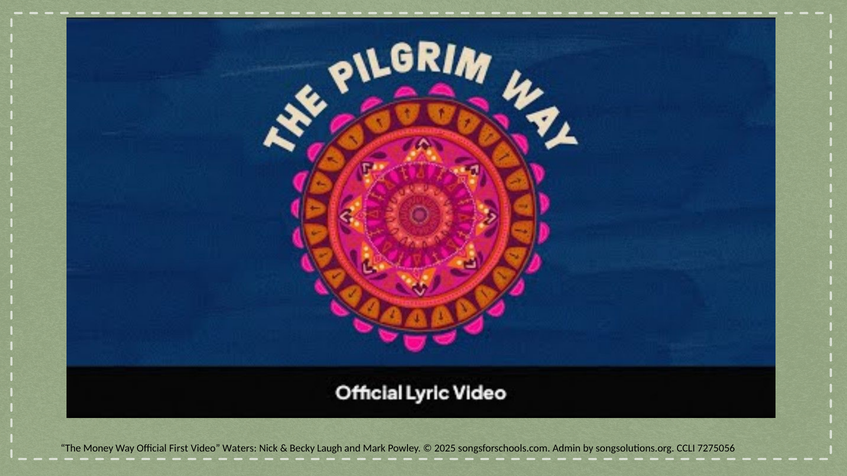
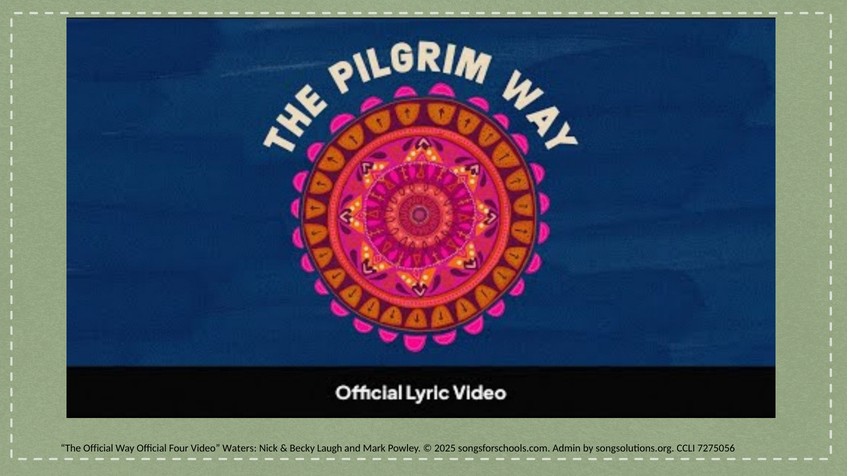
The Money: Money -> Official
First: First -> Four
